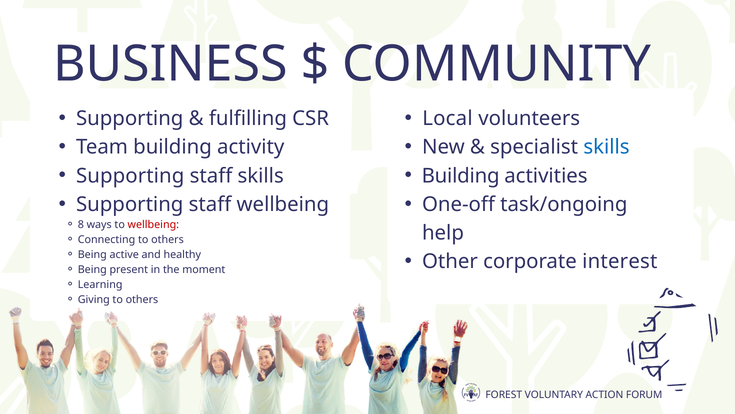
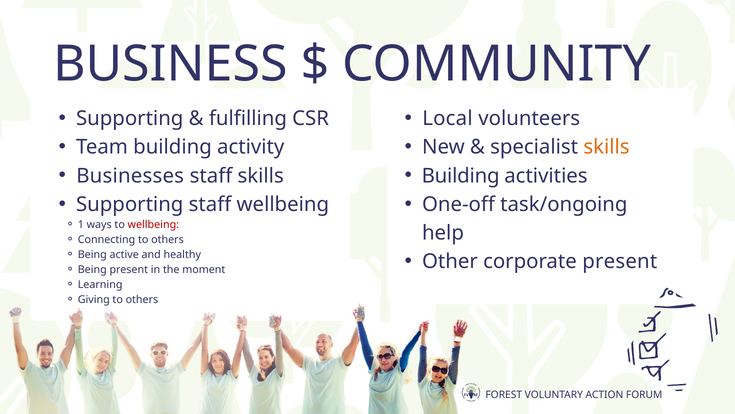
skills at (606, 147) colour: blue -> orange
Supporting at (130, 176): Supporting -> Businesses
8: 8 -> 1
interest at (620, 261): interest -> present
